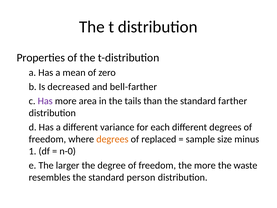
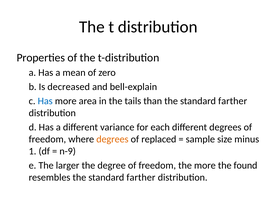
bell-farther: bell-farther -> bell-explain
Has at (45, 101) colour: purple -> blue
n-0: n-0 -> n-9
waste: waste -> found
resembles the standard person: person -> farther
